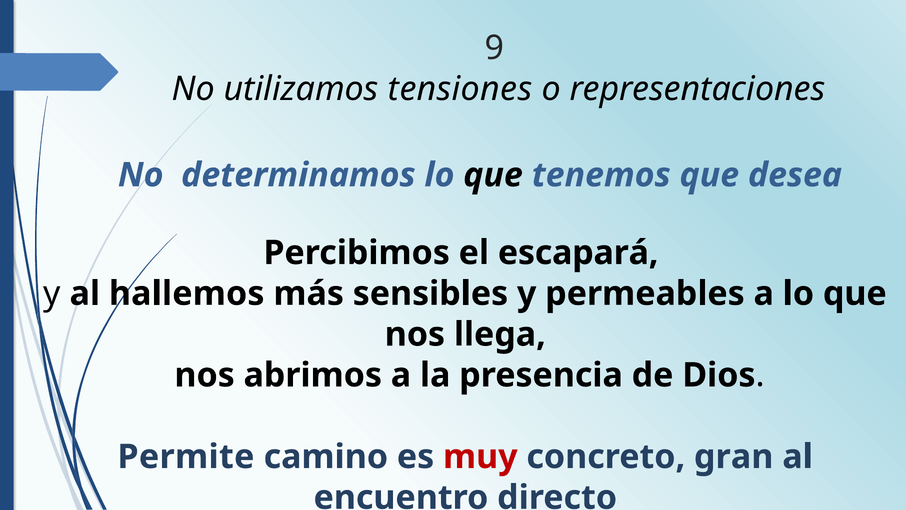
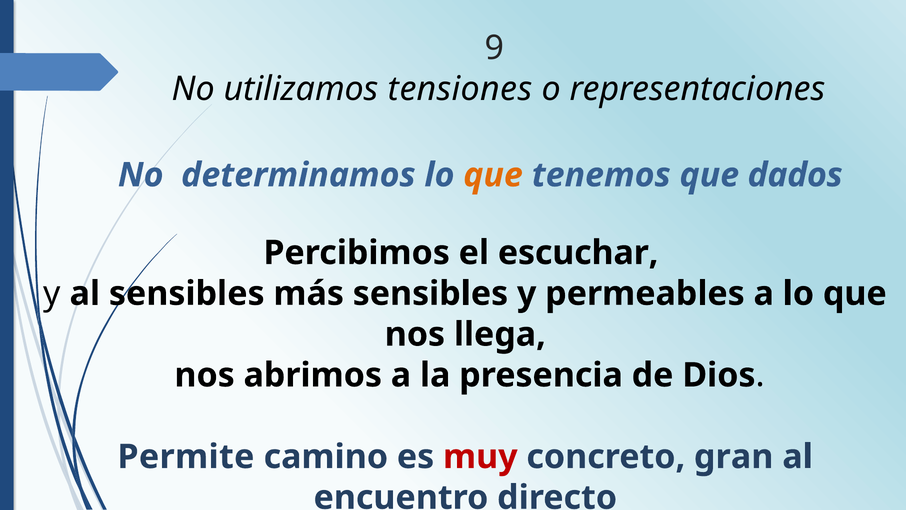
que at (493, 175) colour: black -> orange
desea: desea -> dados
escapará: escapará -> escuchar
al hallemos: hallemos -> sensibles
